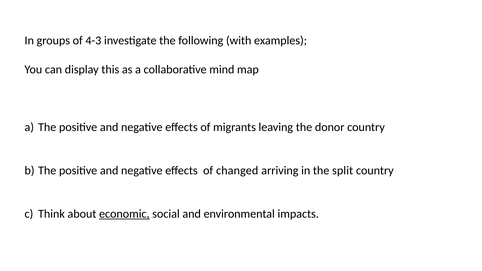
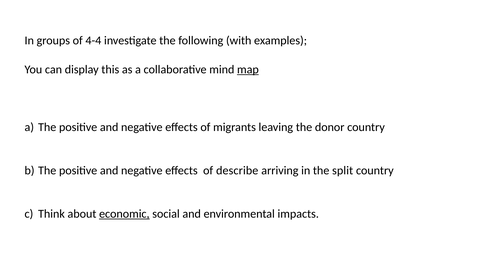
4-3: 4-3 -> 4-4
map underline: none -> present
changed: changed -> describe
